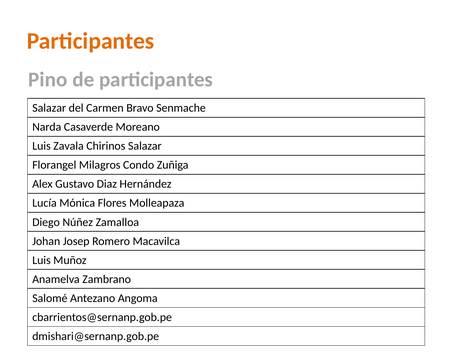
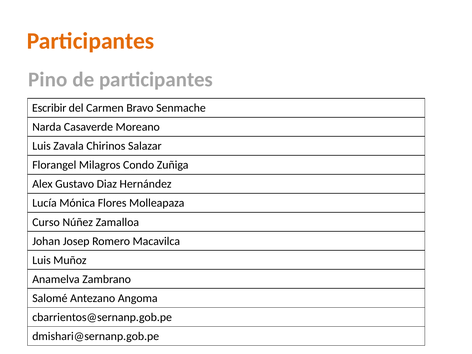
Salazar at (49, 108): Salazar -> Escribir
Diego: Diego -> Curso
